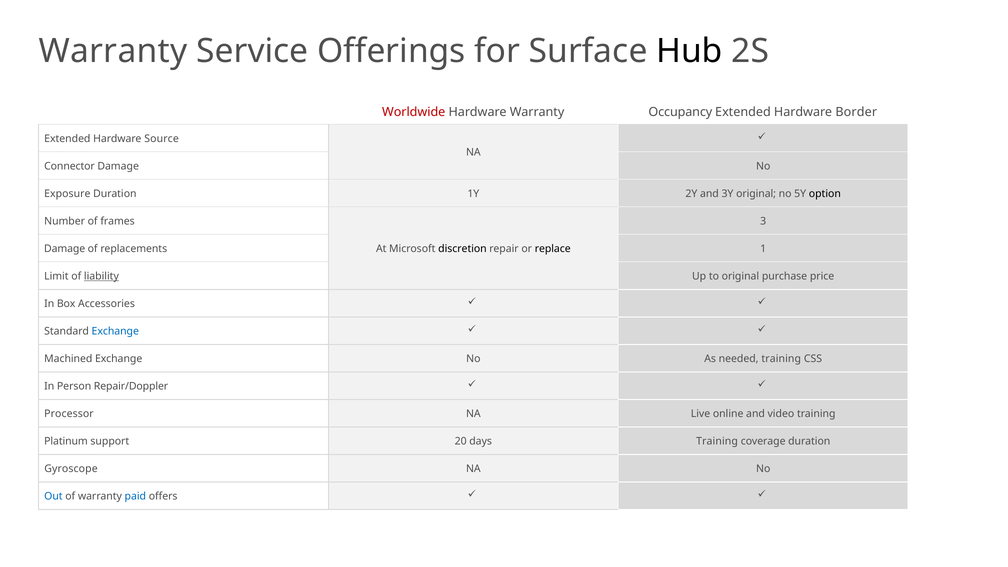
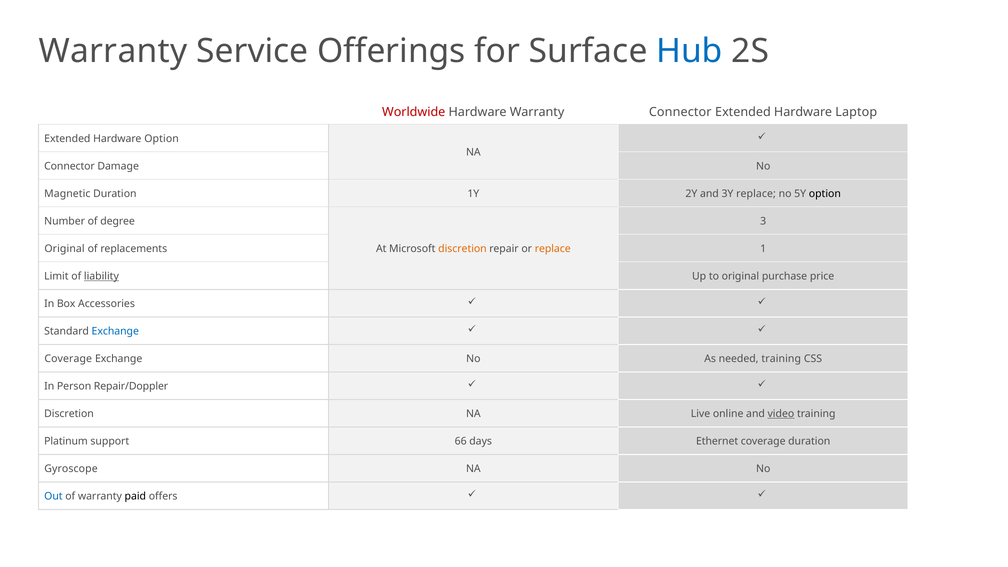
Hub colour: black -> blue
Warranty Occupancy: Occupancy -> Connector
Border: Border -> Laptop
Hardware Source: Source -> Option
Exposure: Exposure -> Magnetic
3Y original: original -> replace
frames: frames -> degree
Damage at (65, 249): Damage -> Original
discretion at (462, 249) colour: black -> orange
replace at (553, 249) colour: black -> orange
Machined at (68, 359): Machined -> Coverage
Processor at (69, 414): Processor -> Discretion
video underline: none -> present
20: 20 -> 66
days Training: Training -> Ethernet
paid colour: blue -> black
